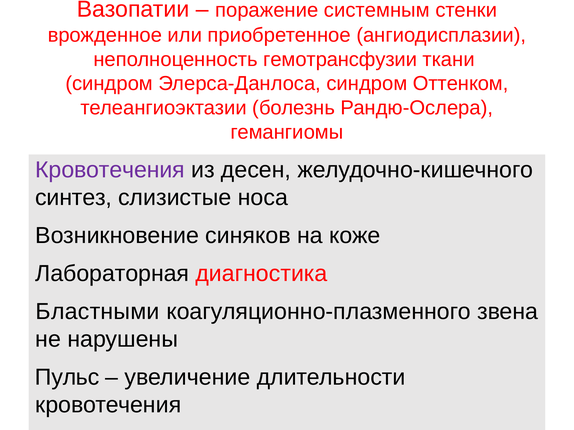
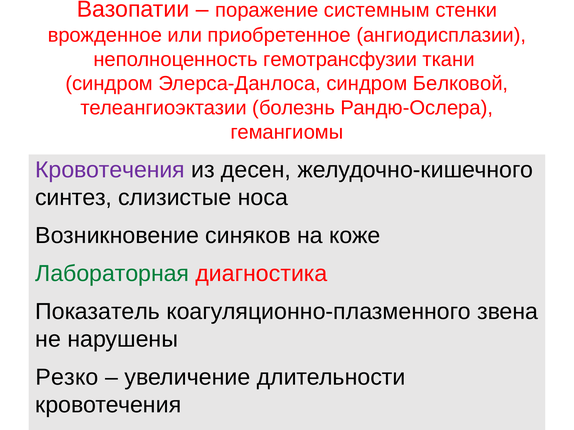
Оттенком: Оттенком -> Белковой
Лабораторная colour: black -> green
Бластными: Бластными -> Показатель
Пульс: Пульс -> Резко
